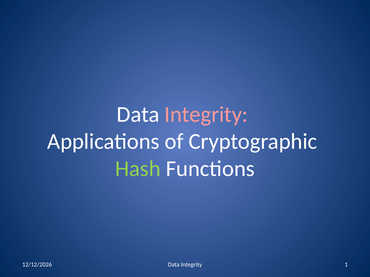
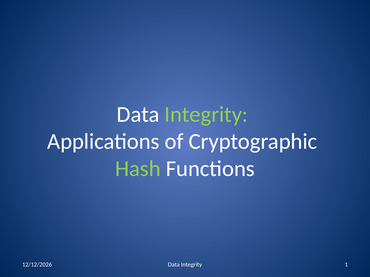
Integrity at (206, 115) colour: pink -> light green
